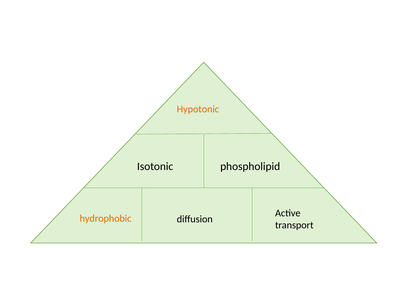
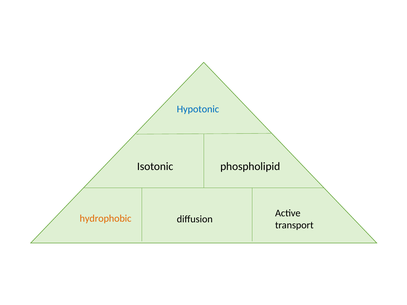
Hypotonic colour: orange -> blue
